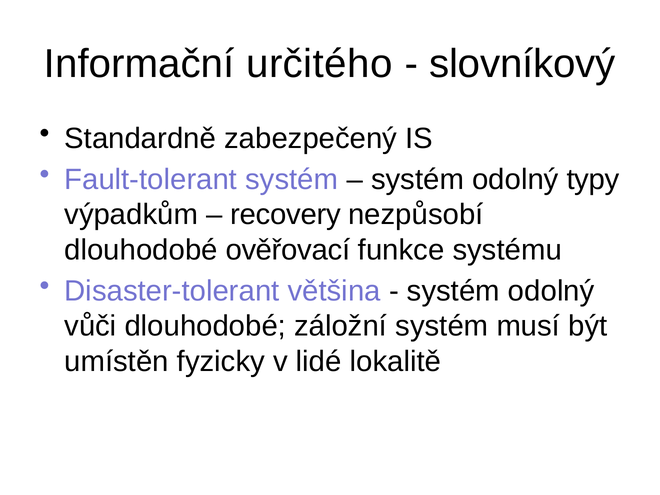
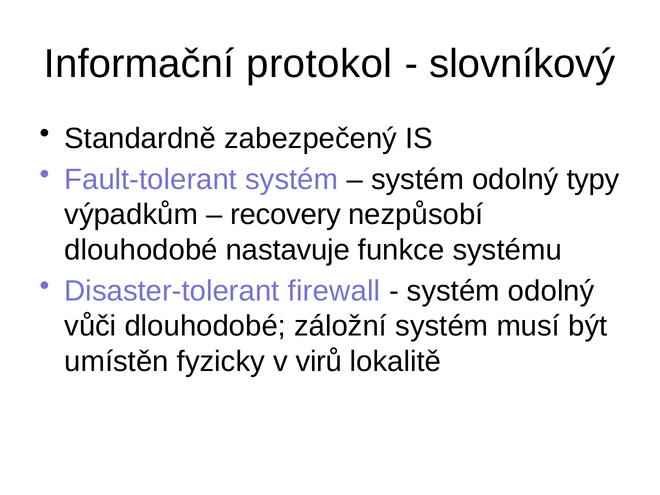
určitého: určitého -> protokol
ověřovací: ověřovací -> nastavuje
většina: většina -> firewall
lidé: lidé -> virů
